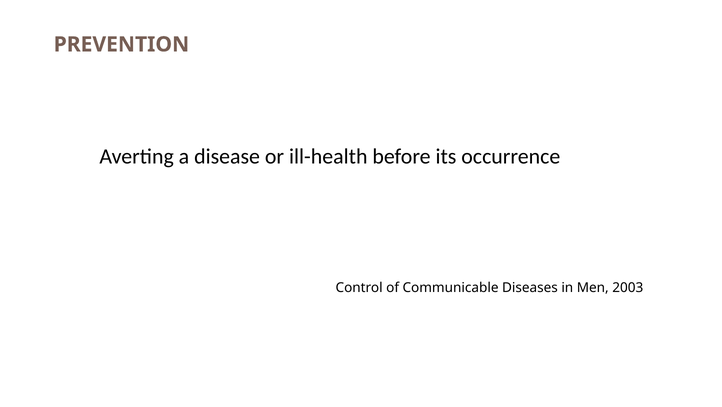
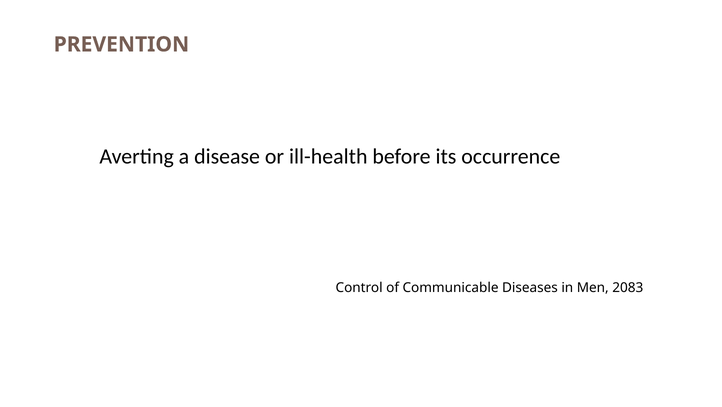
2003: 2003 -> 2083
